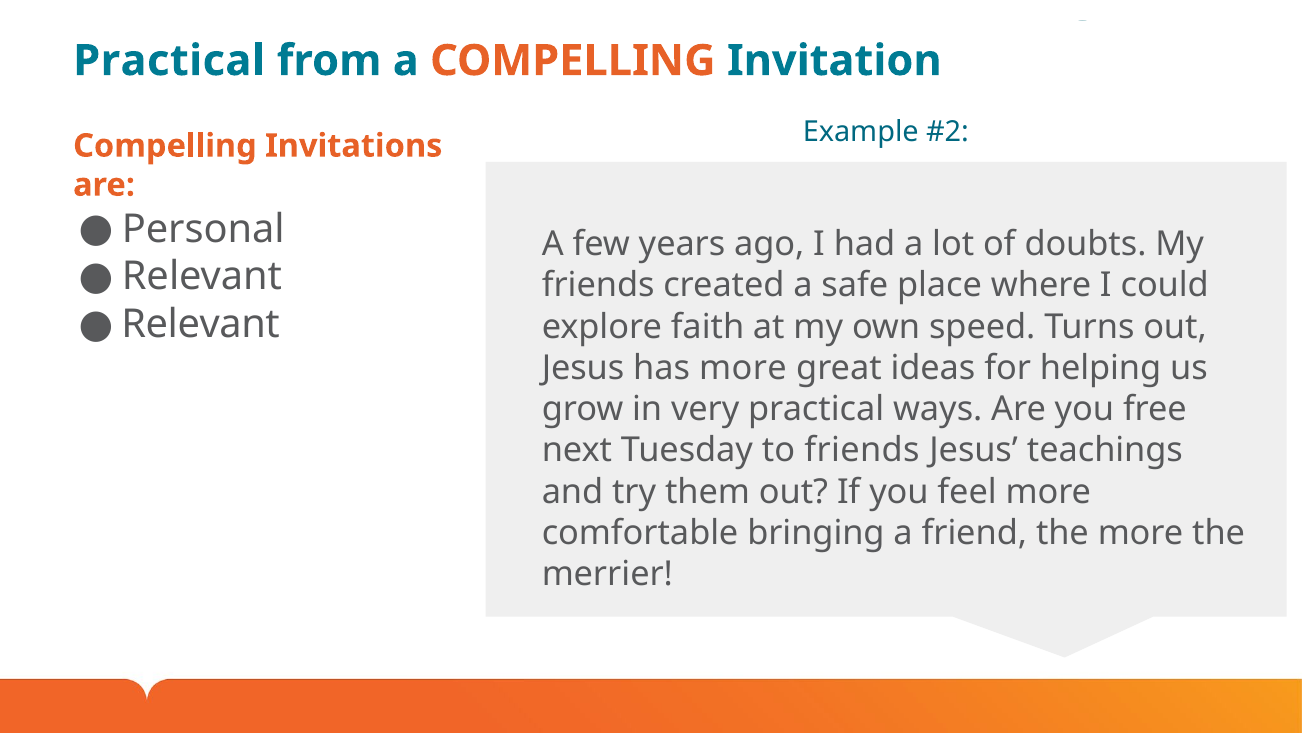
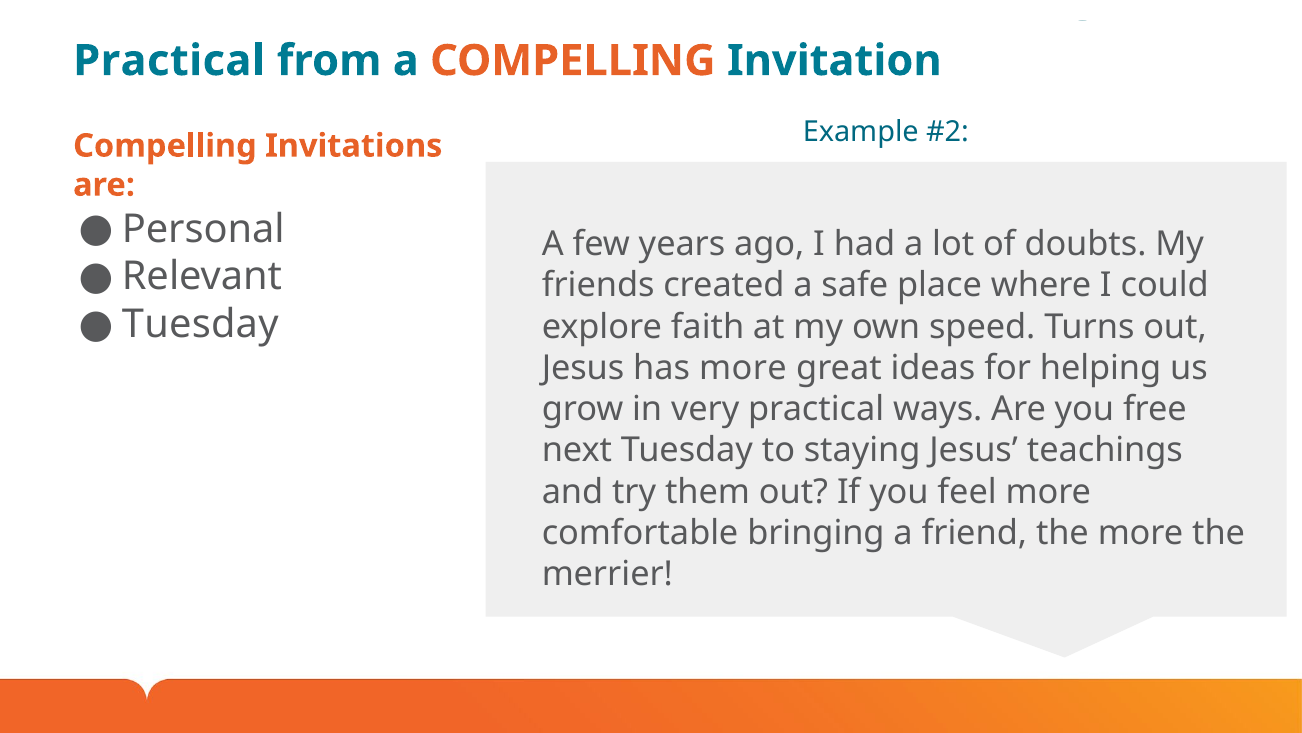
Relevant at (201, 324): Relevant -> Tuesday
to friends: friends -> staying
